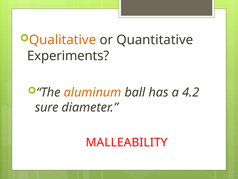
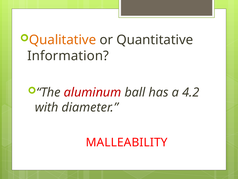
Experiments: Experiments -> Information
aluminum colour: orange -> red
sure: sure -> with
